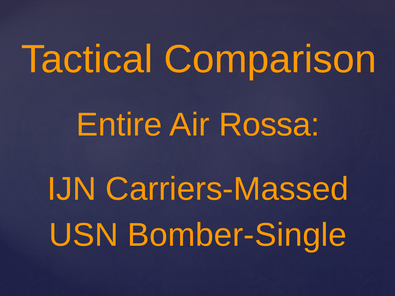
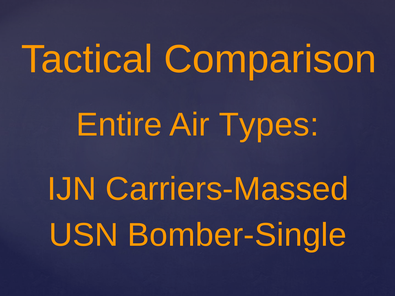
Rossa: Rossa -> Types
